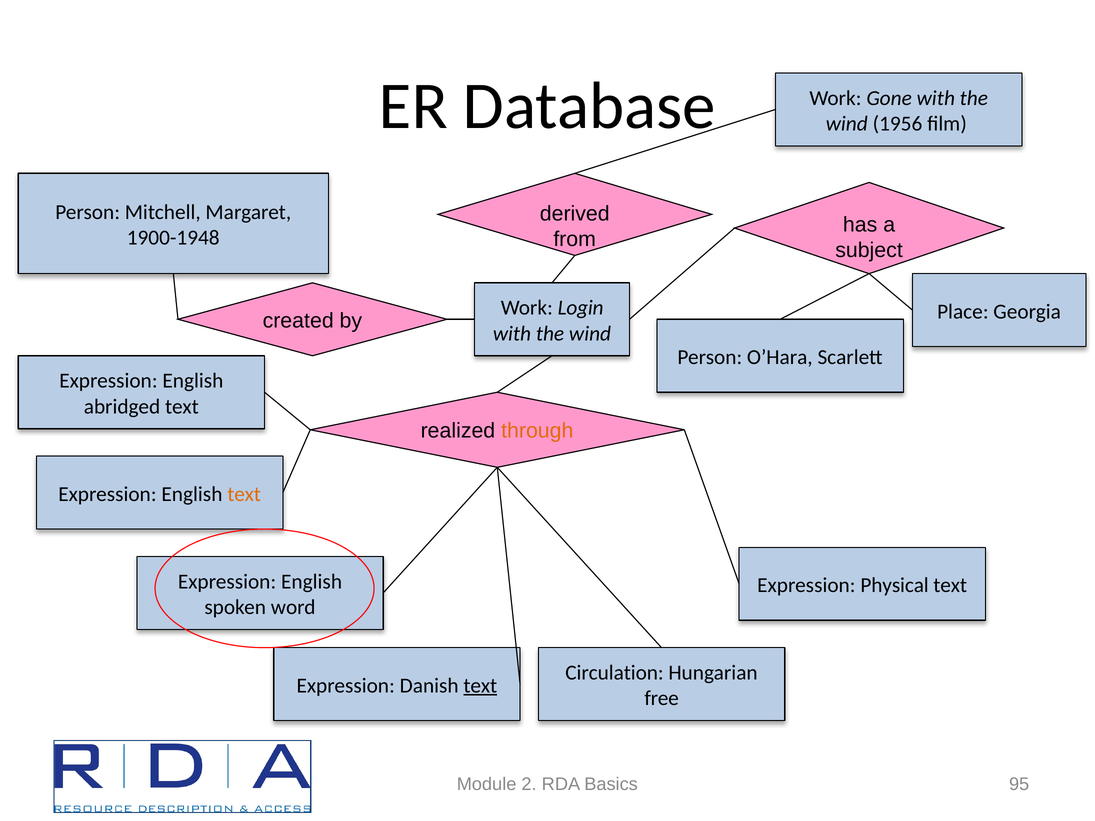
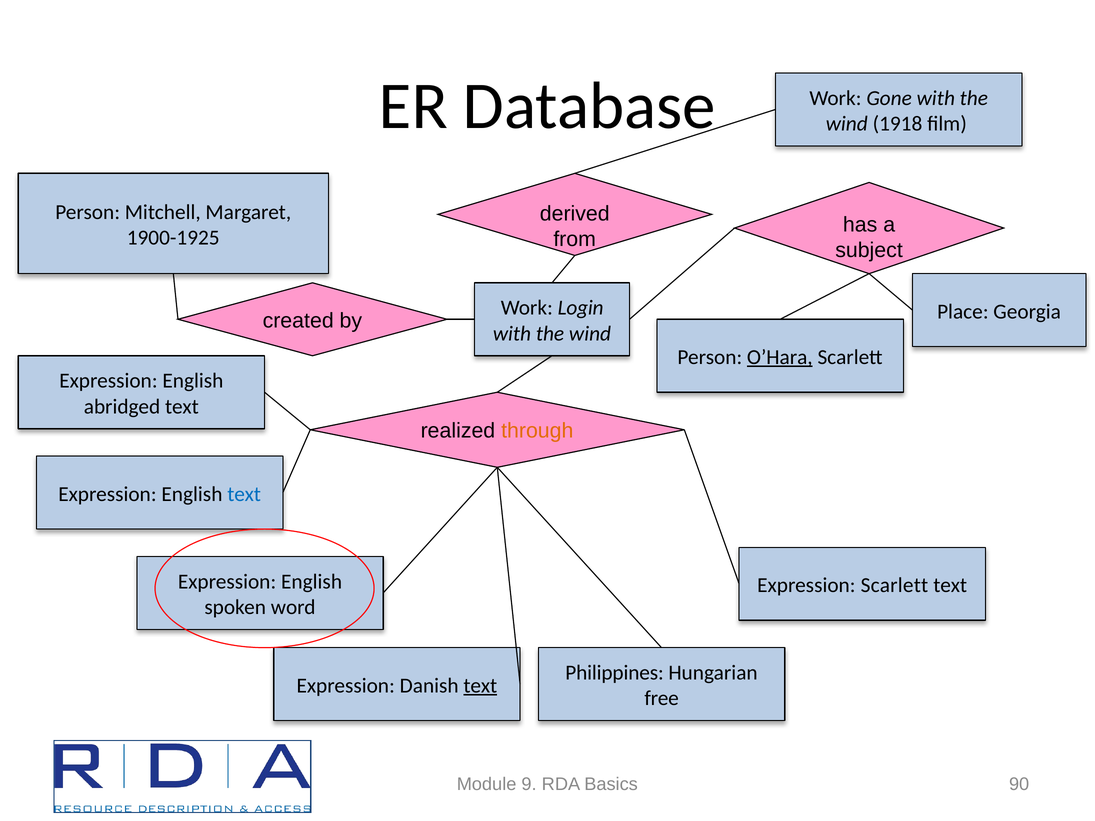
1956: 1956 -> 1918
1900-1948: 1900-1948 -> 1900-1925
O’Hara underline: none -> present
text at (244, 494) colour: orange -> blue
Expression Physical: Physical -> Scarlett
Circulation: Circulation -> Philippines
2: 2 -> 9
95: 95 -> 90
